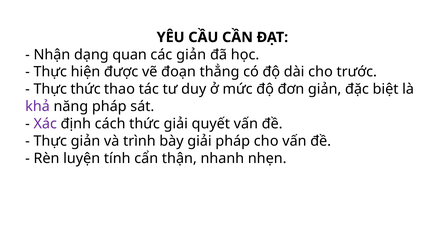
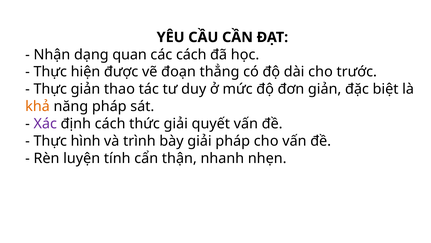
các giản: giản -> cách
Thực thức: thức -> giản
khả colour: purple -> orange
Thực giản: giản -> hình
